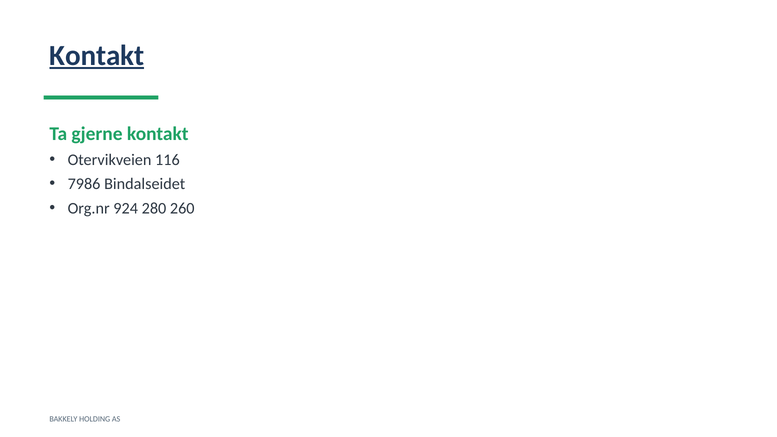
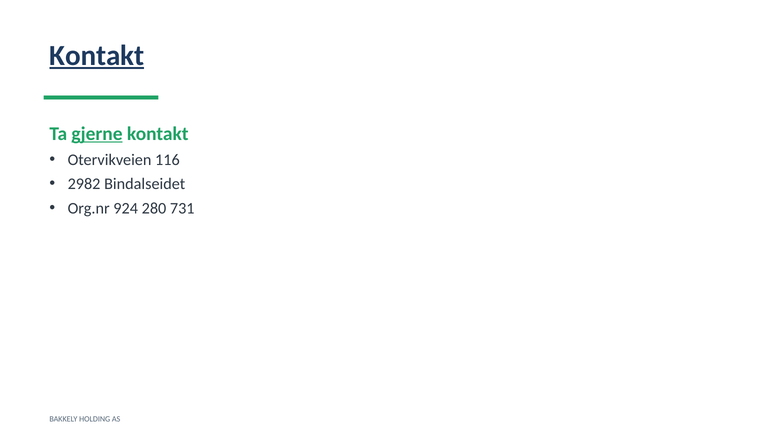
gjerne underline: none -> present
7986: 7986 -> 2982
260: 260 -> 731
